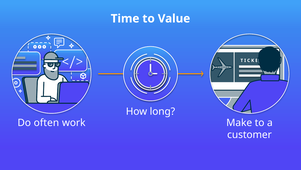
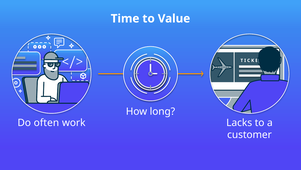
Make: Make -> Lacks
